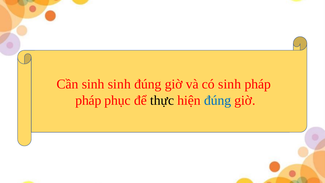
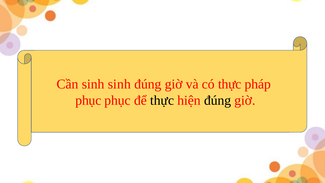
có sinh: sinh -> thực
pháp at (88, 100): pháp -> phục
đúng at (218, 100) colour: blue -> black
